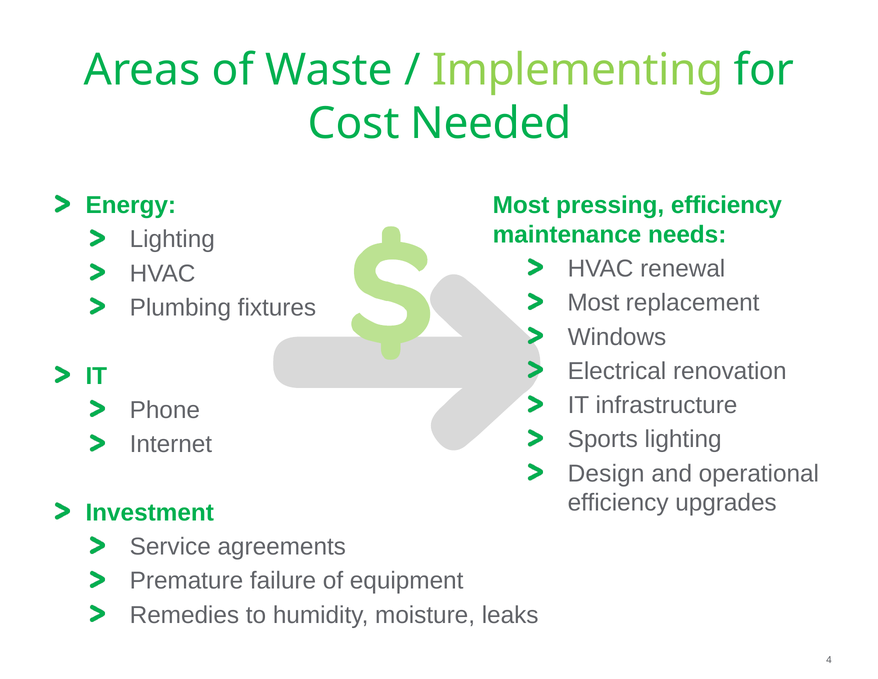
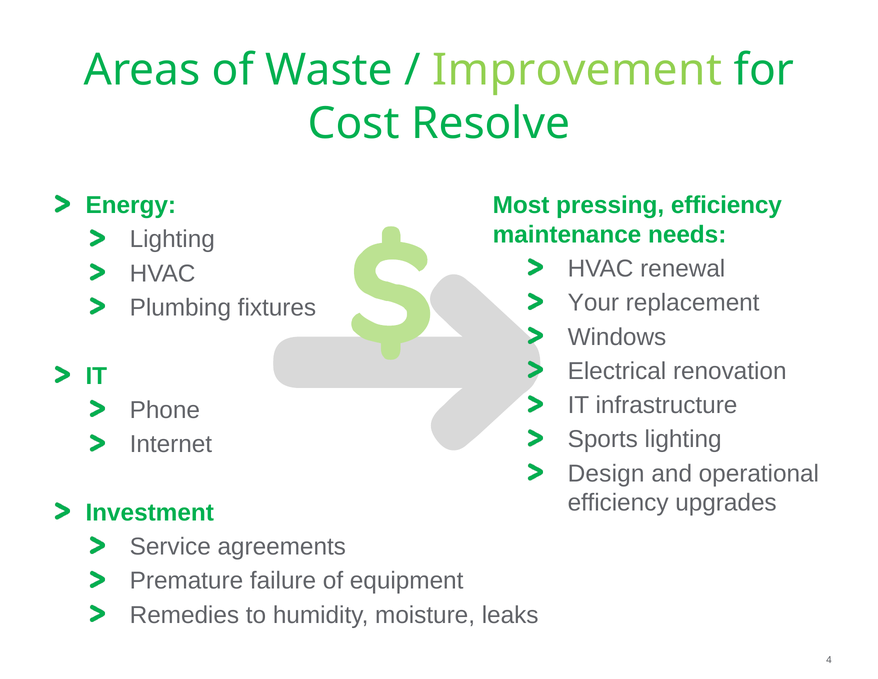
Implementing: Implementing -> Improvement
Needed: Needed -> Resolve
Most at (593, 303): Most -> Your
